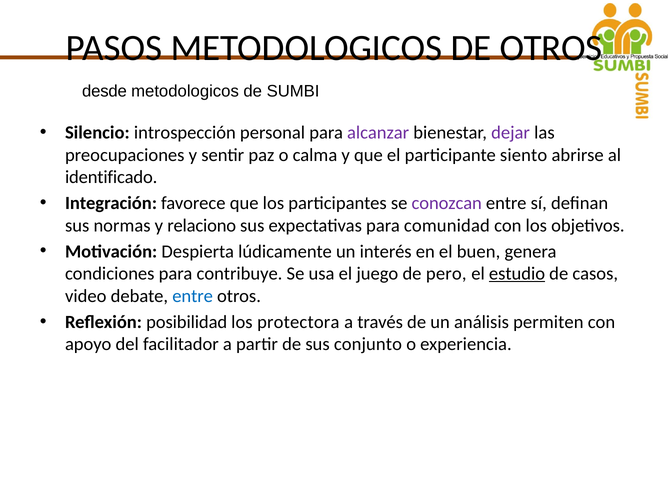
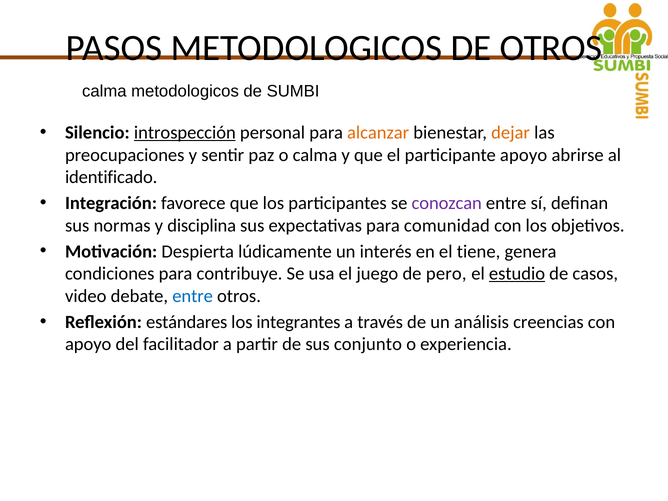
desde at (104, 91): desde -> calma
introspección underline: none -> present
alcanzar colour: purple -> orange
dejar colour: purple -> orange
participante siento: siento -> apoyo
relaciono: relaciono -> disciplina
buen: buen -> tiene
posibilidad: posibilidad -> estándares
protectora: protectora -> integrantes
permiten: permiten -> creencias
